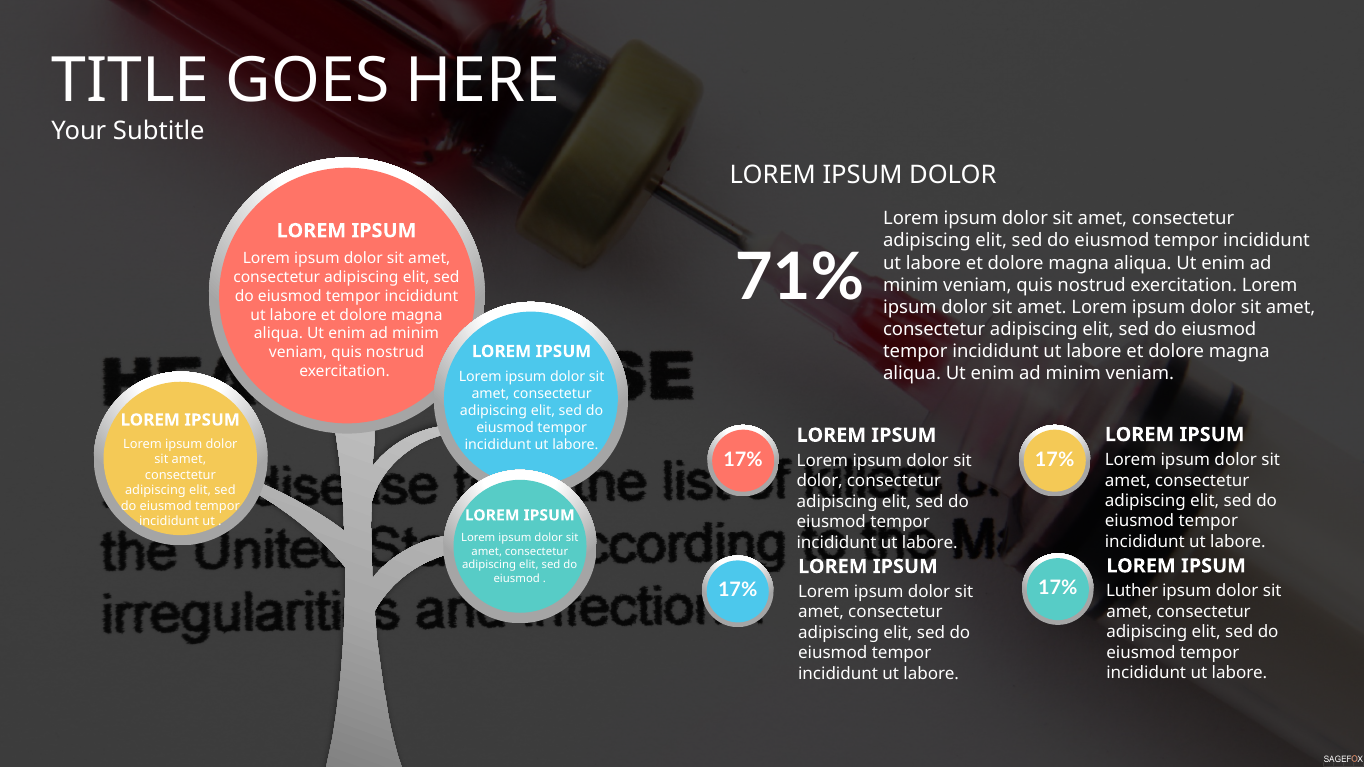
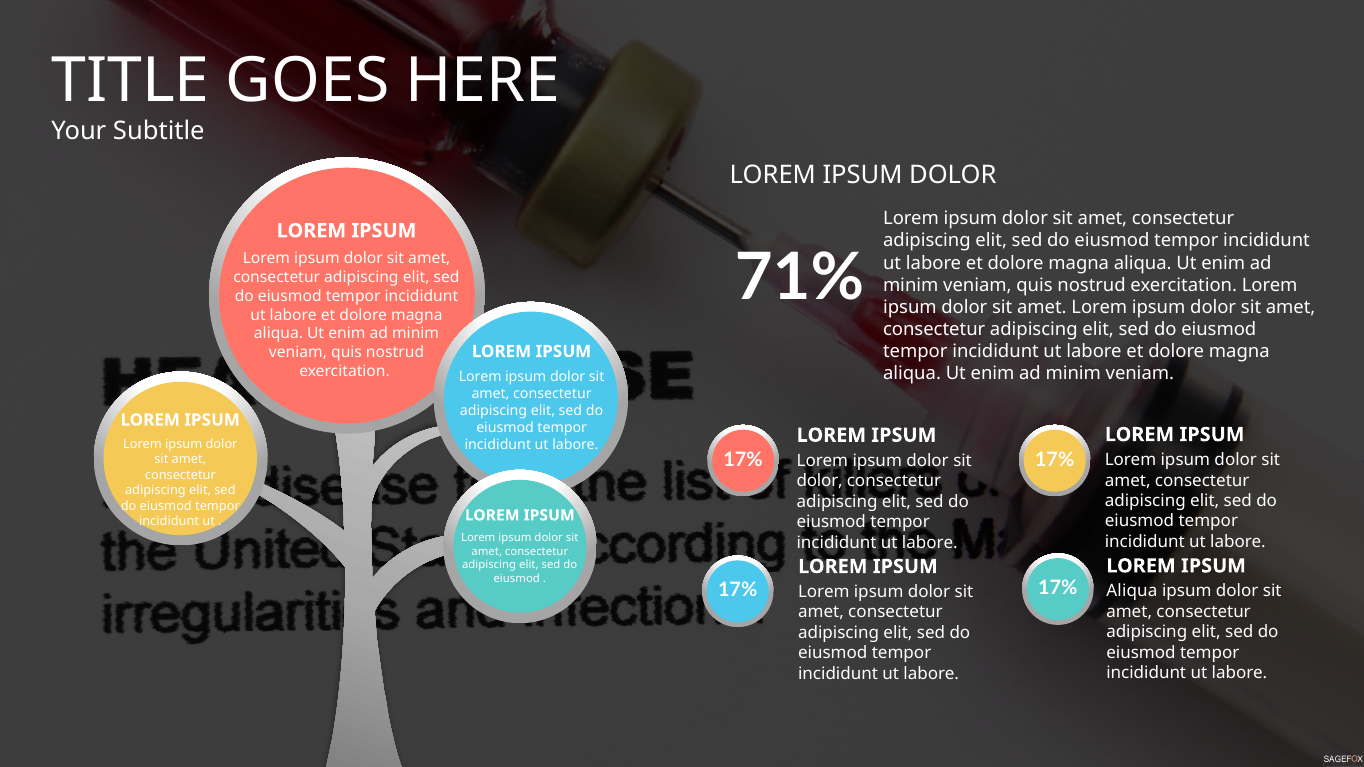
Luther at (1132, 591): Luther -> Aliqua
